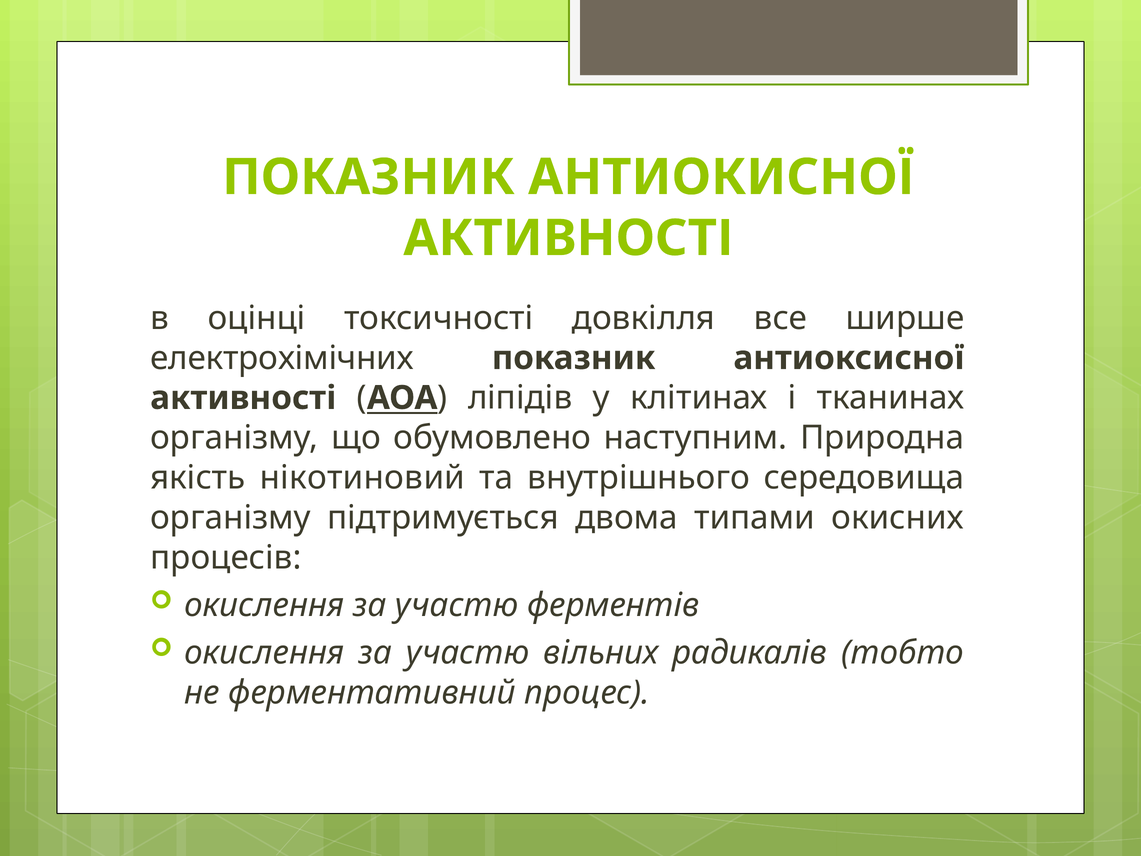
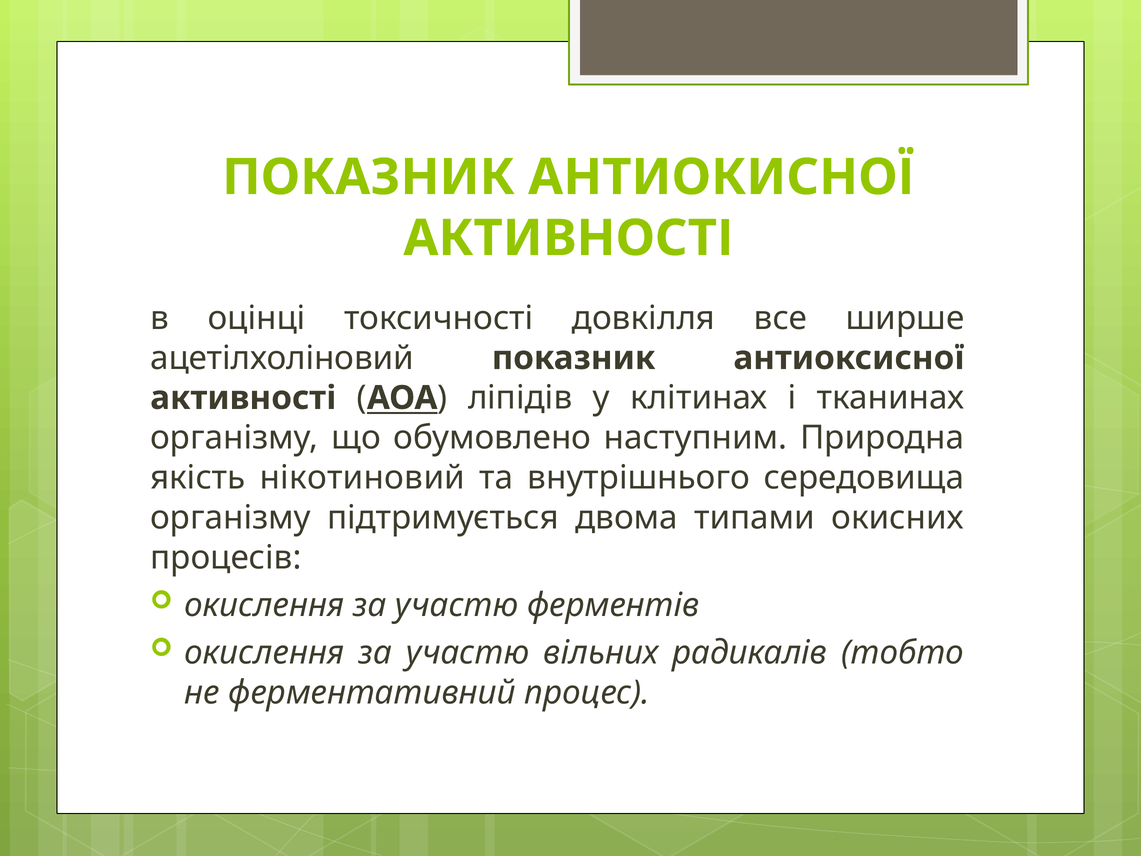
електрохімічних: електрохімічних -> ацетілхоліновий
